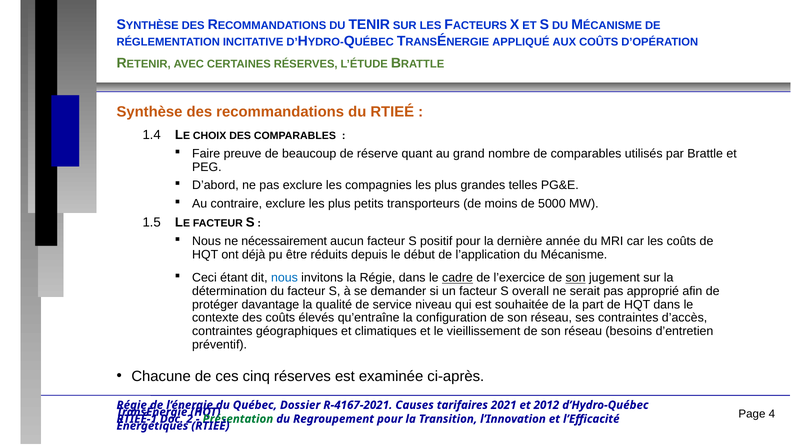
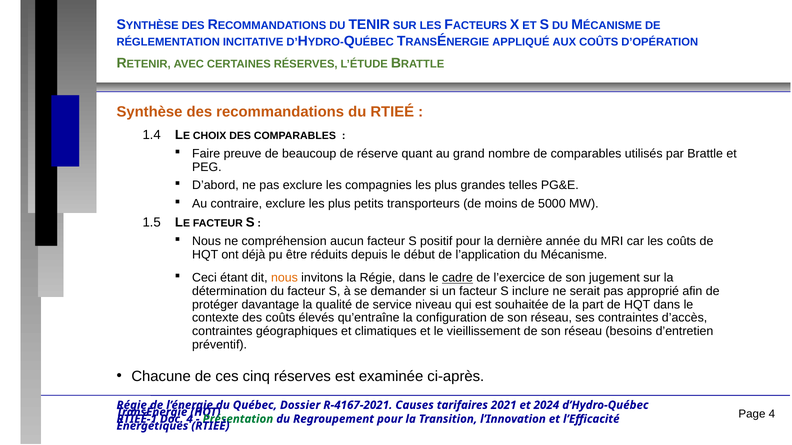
nécessairement: nécessairement -> compréhension
nous at (284, 278) colour: blue -> orange
son at (576, 278) underline: present -> none
overall: overall -> inclure
2012: 2012 -> 2024
2 at (190, 419): 2 -> 4
